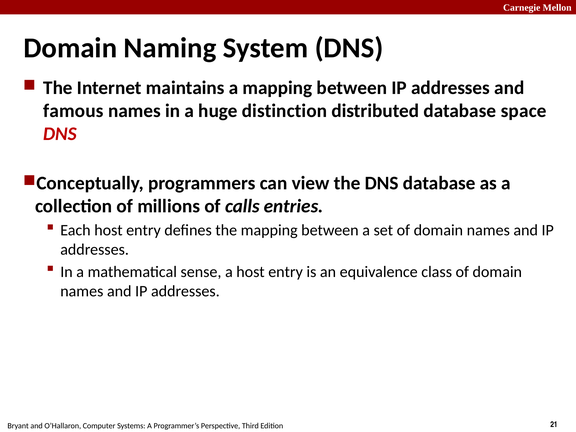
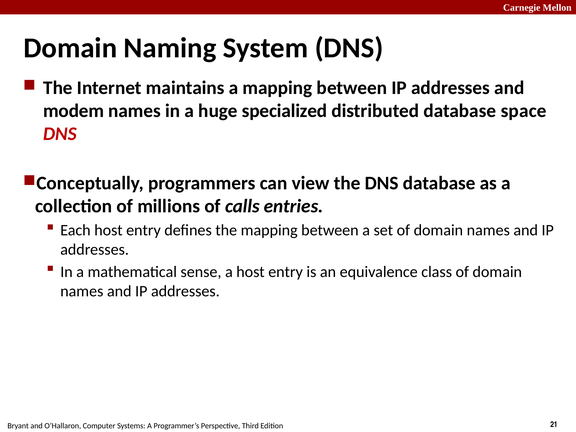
famous: famous -> modem
distinction: distinction -> specialized
